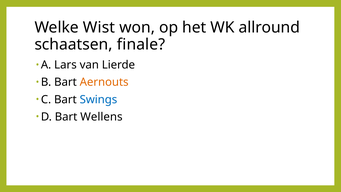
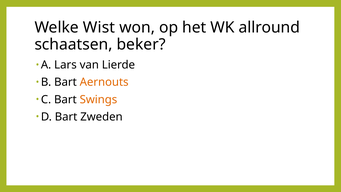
finale: finale -> beker
Swings colour: blue -> orange
Wellens: Wellens -> Zweden
